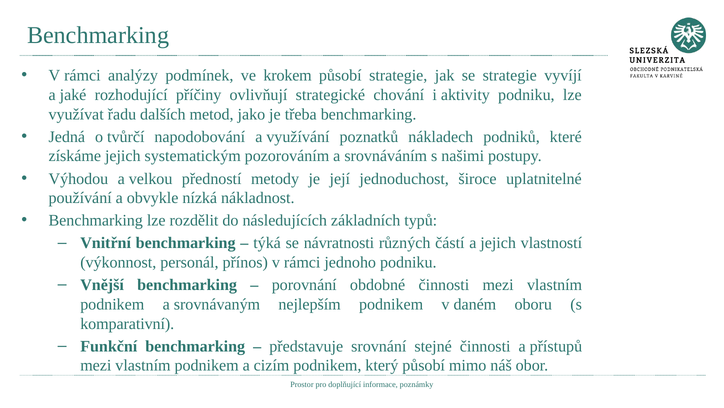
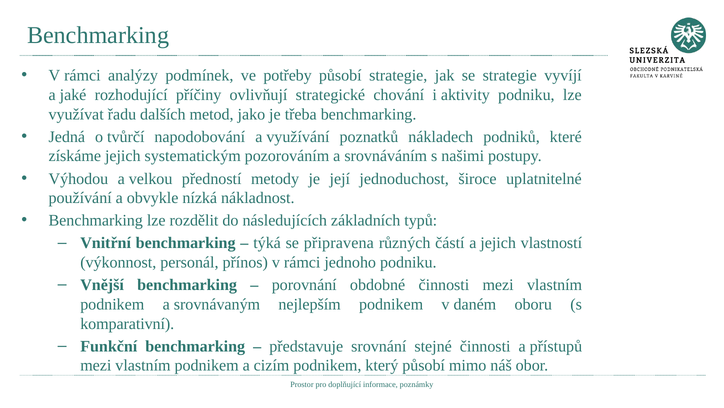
krokem: krokem -> potřeby
návratnosti: návratnosti -> připravena
